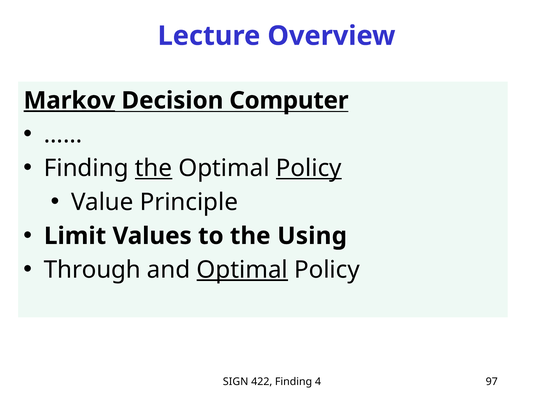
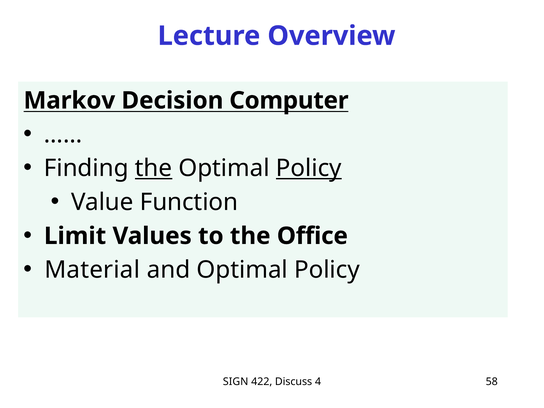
Markov underline: present -> none
Principle: Principle -> Function
Using: Using -> Office
Through: Through -> Material
Optimal at (242, 270) underline: present -> none
422 Finding: Finding -> Discuss
97: 97 -> 58
